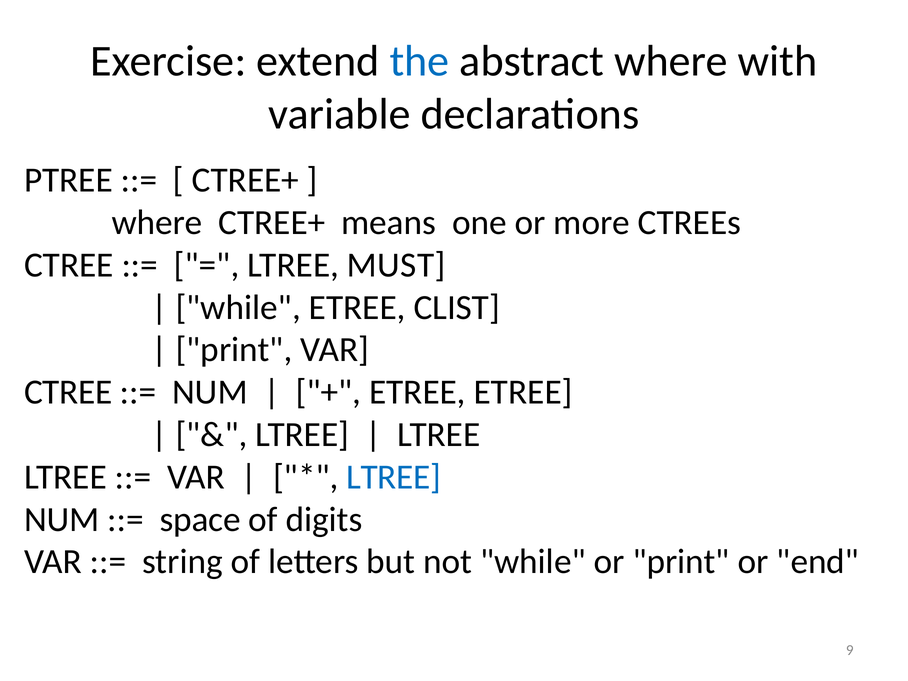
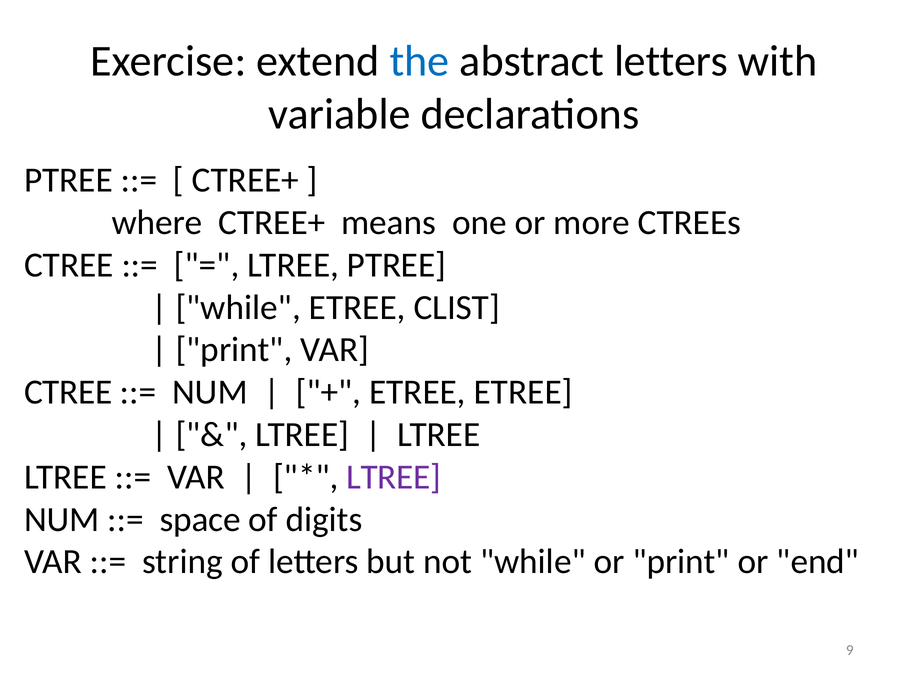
abstract where: where -> letters
LTREE MUST: MUST -> PTREE
LTREE at (394, 477) colour: blue -> purple
